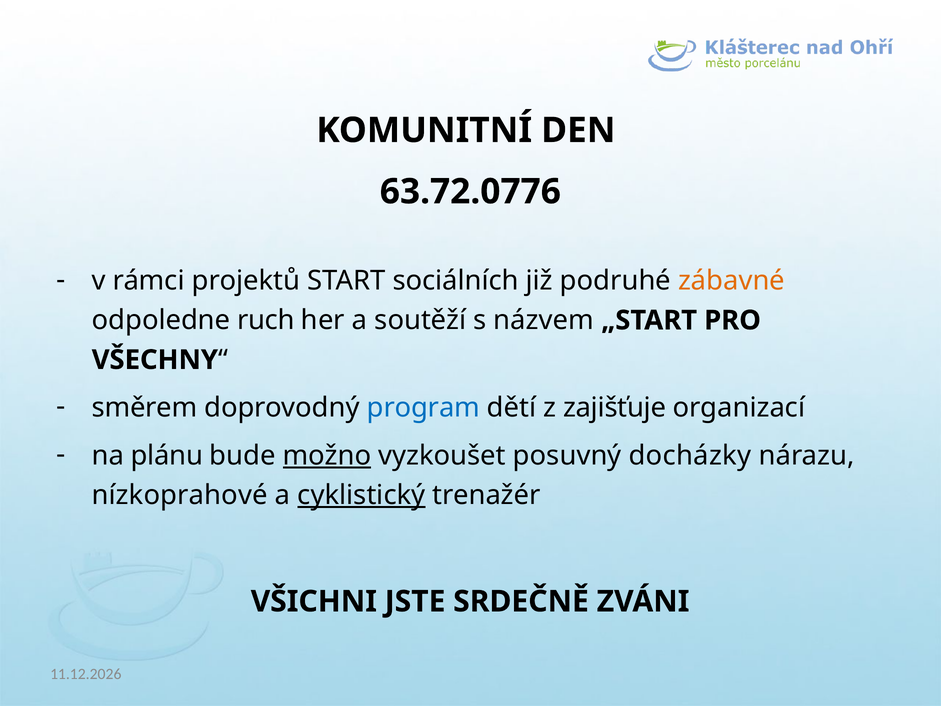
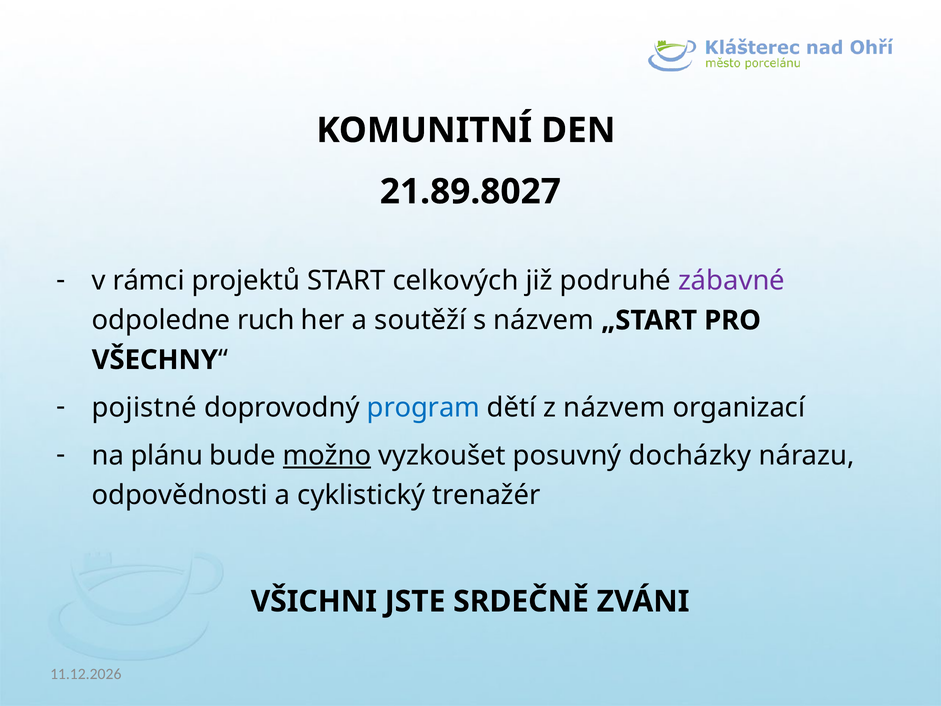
63.72.0776: 63.72.0776 -> 21.89.8027
sociálních: sociálních -> celkových
zábavné colour: orange -> purple
směrem: směrem -> pojistné
z zajišťuje: zajišťuje -> názvem
nízkoprahové: nízkoprahové -> odpovědnosti
cyklistický underline: present -> none
